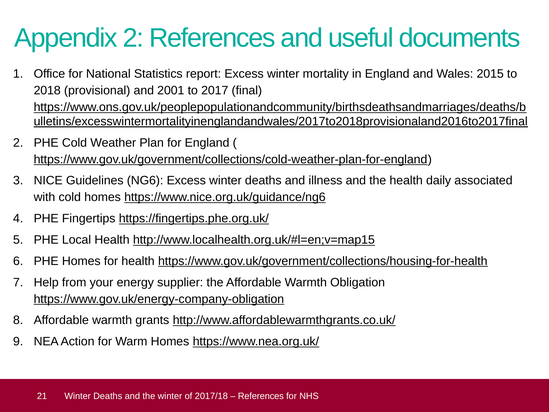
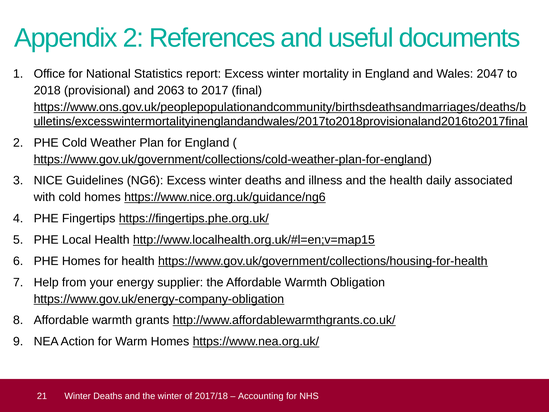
2015: 2015 -> 2047
2001: 2001 -> 2063
References at (261, 396): References -> Accounting
